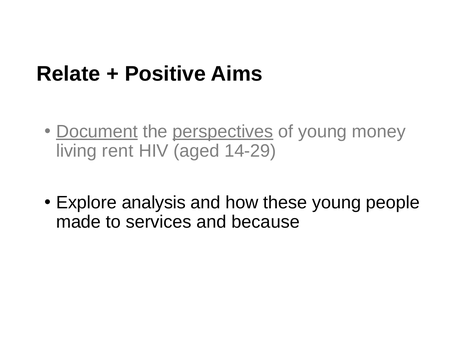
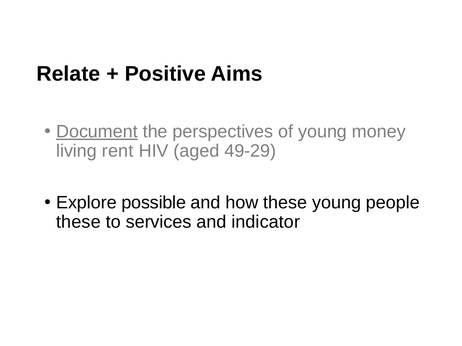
perspectives underline: present -> none
14-29: 14-29 -> 49-29
analysis: analysis -> possible
made at (79, 222): made -> these
because: because -> indicator
